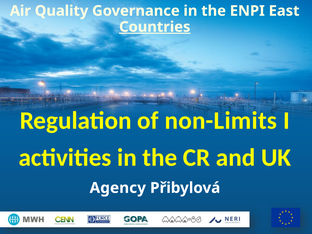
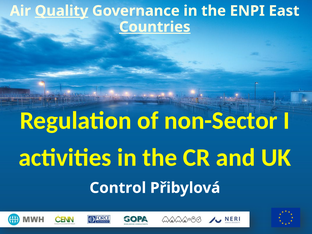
Quality underline: none -> present
non-Limits: non-Limits -> non-Sector
Agency: Agency -> Control
